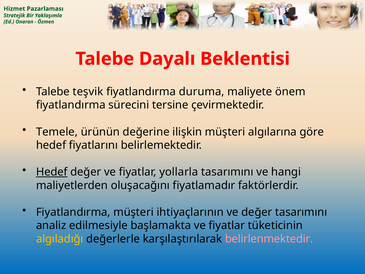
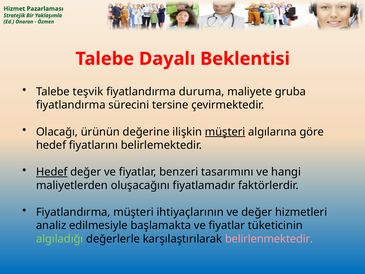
önem: önem -> gruba
Temele: Temele -> Olacağı
müşteri at (225, 132) underline: none -> present
yollarla: yollarla -> benzeri
değer tasarımını: tasarımını -> hizmetleri
algıladığı colour: yellow -> light green
